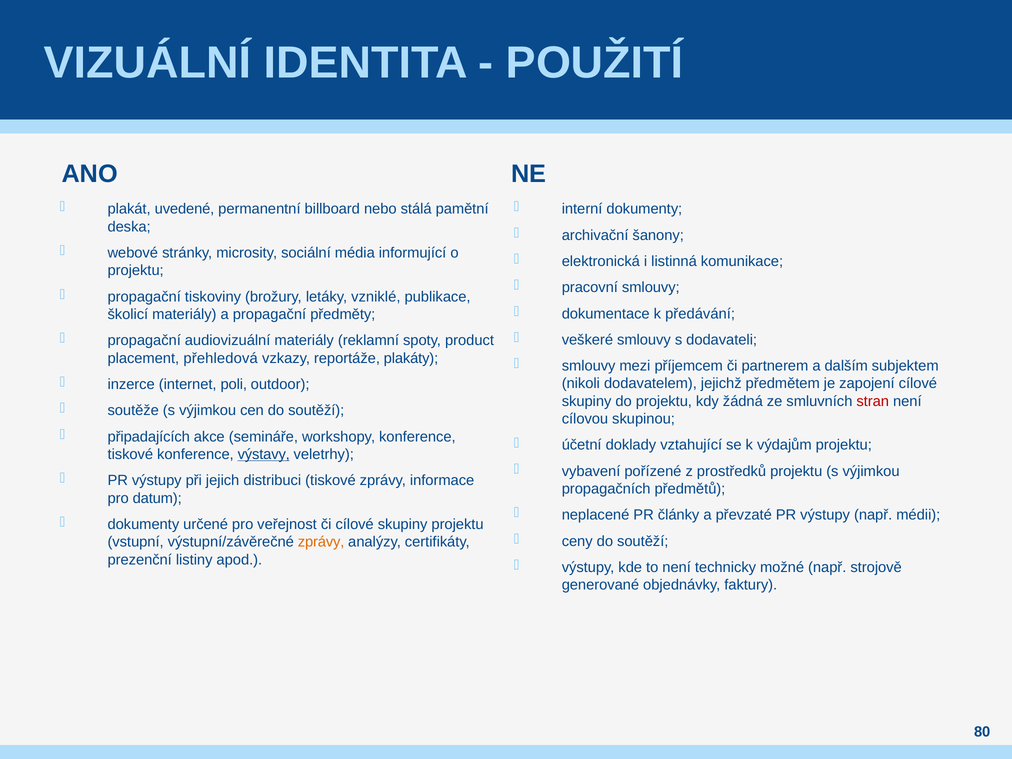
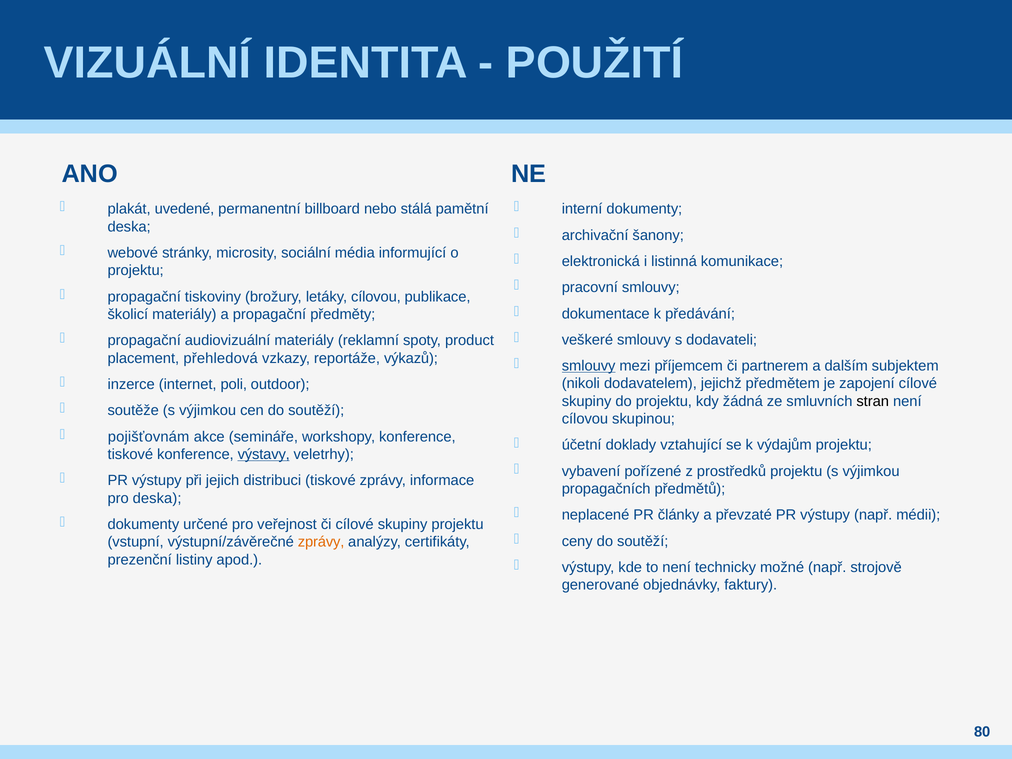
letáky vzniklé: vzniklé -> cílovou
plakáty: plakáty -> výkazů
smlouvy at (589, 366) underline: none -> present
stran colour: red -> black
připadajících: připadajících -> pojišťovnám
pro datum: datum -> deska
